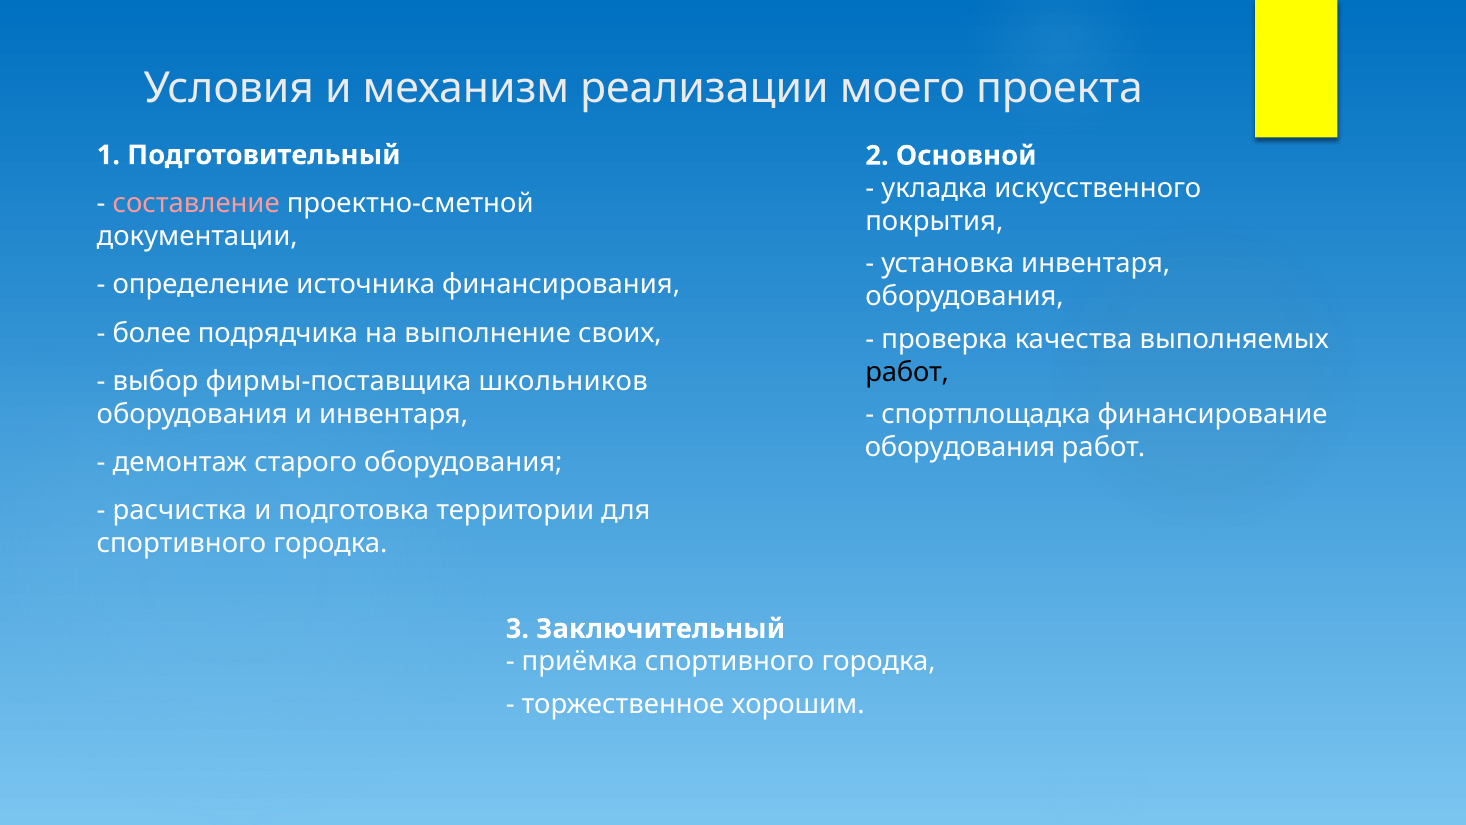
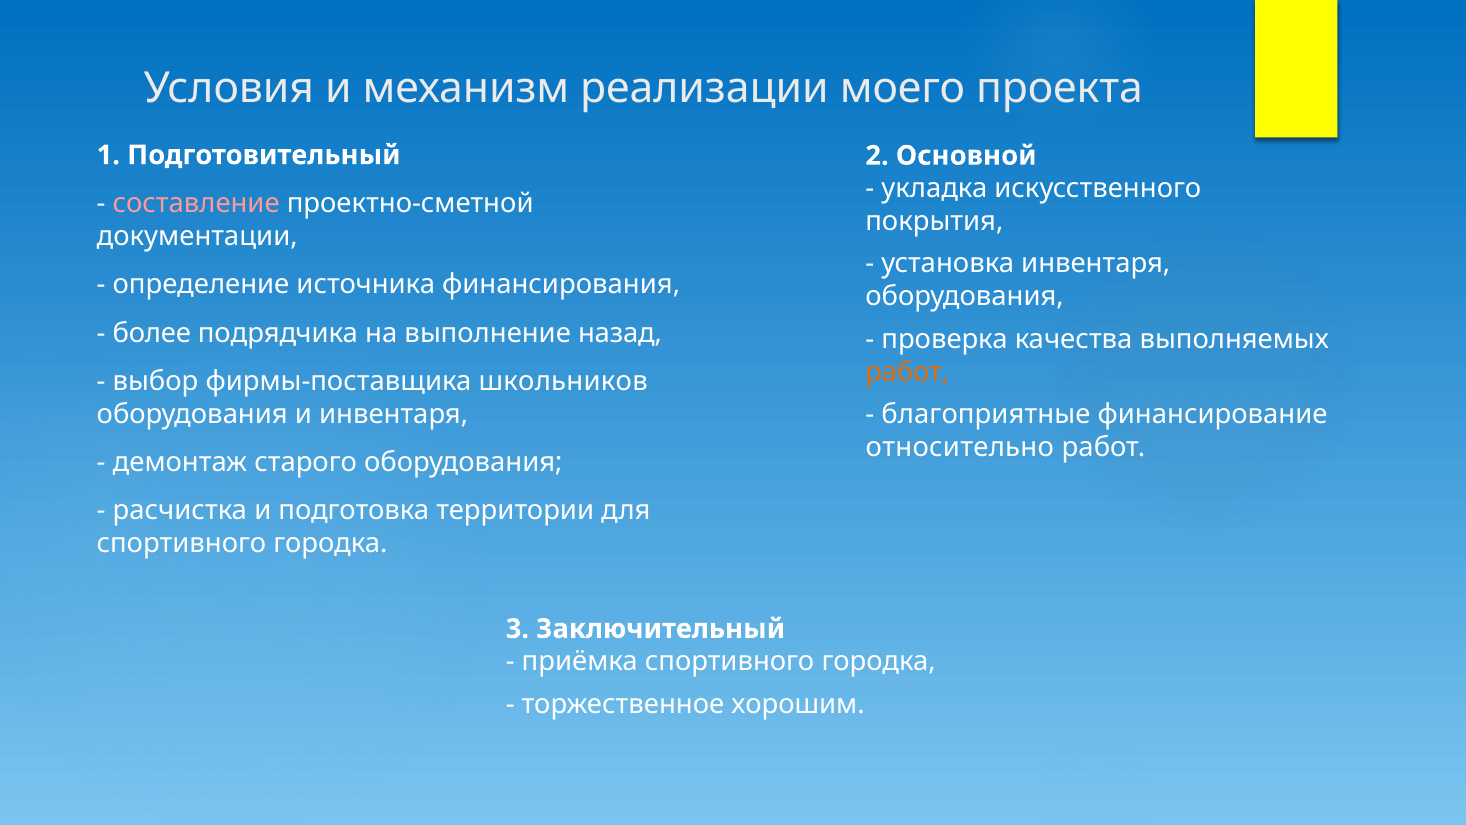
своих: своих -> назад
работ at (907, 372) colour: black -> orange
спортплощадка: спортплощадка -> благоприятные
оборудования at (960, 447): оборудования -> относительно
